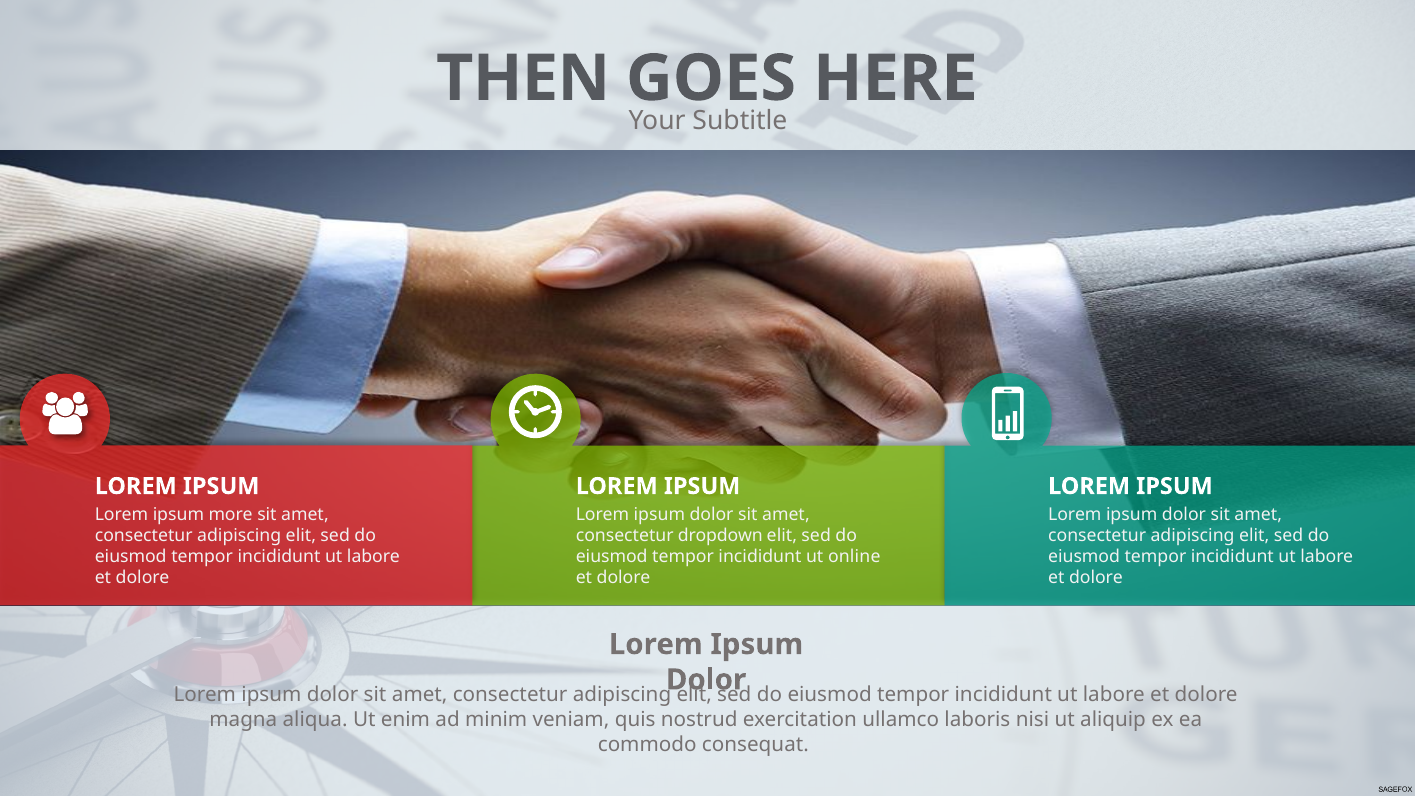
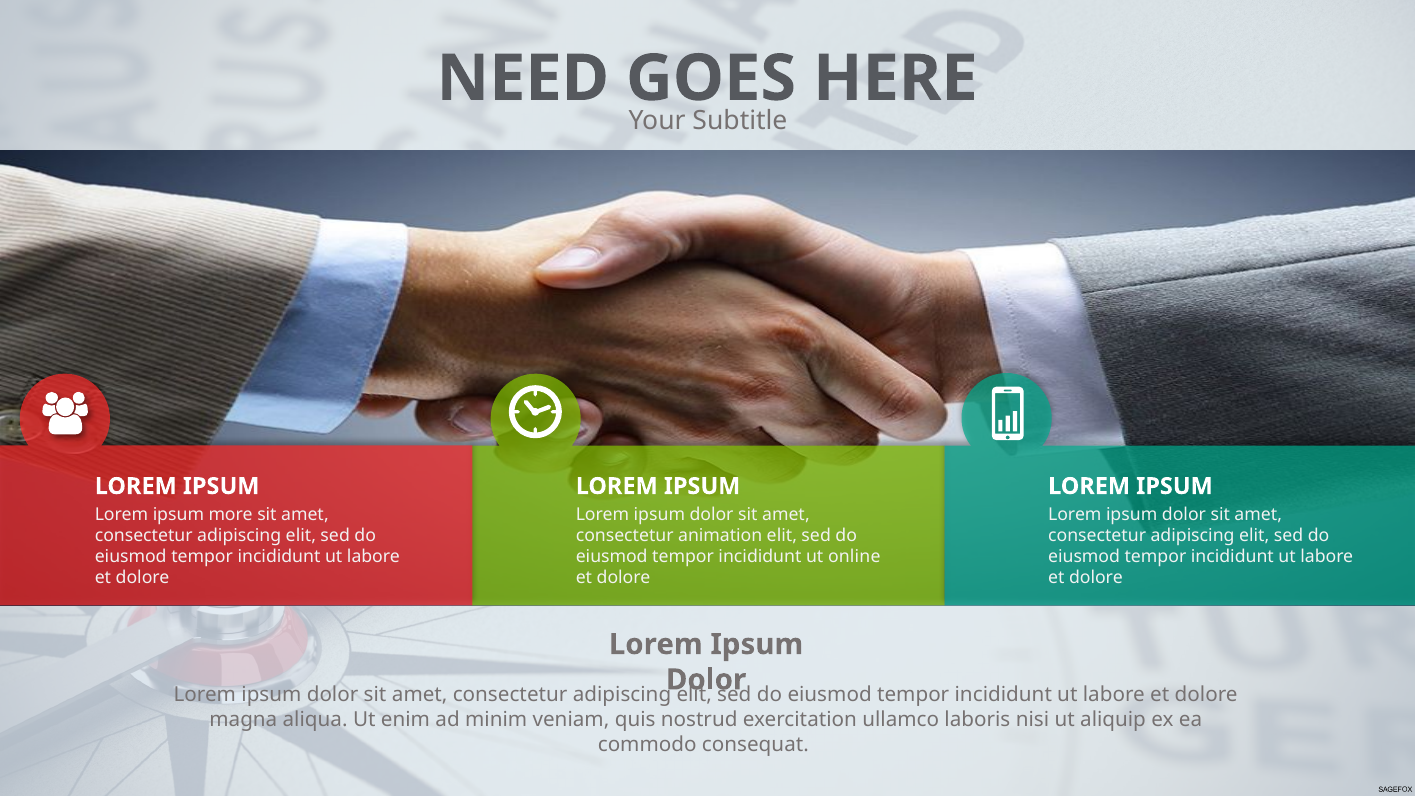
THEN: THEN -> NEED
dropdown: dropdown -> animation
